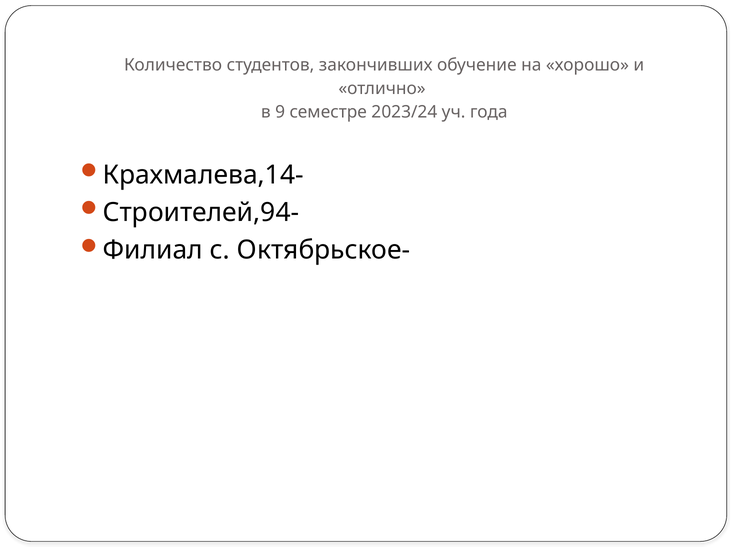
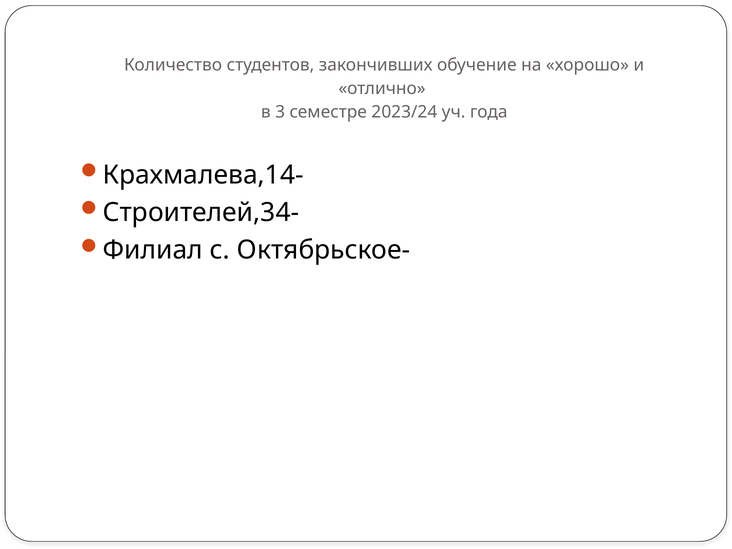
9: 9 -> 3
Строителей,94-: Строителей,94- -> Строителей,34-
